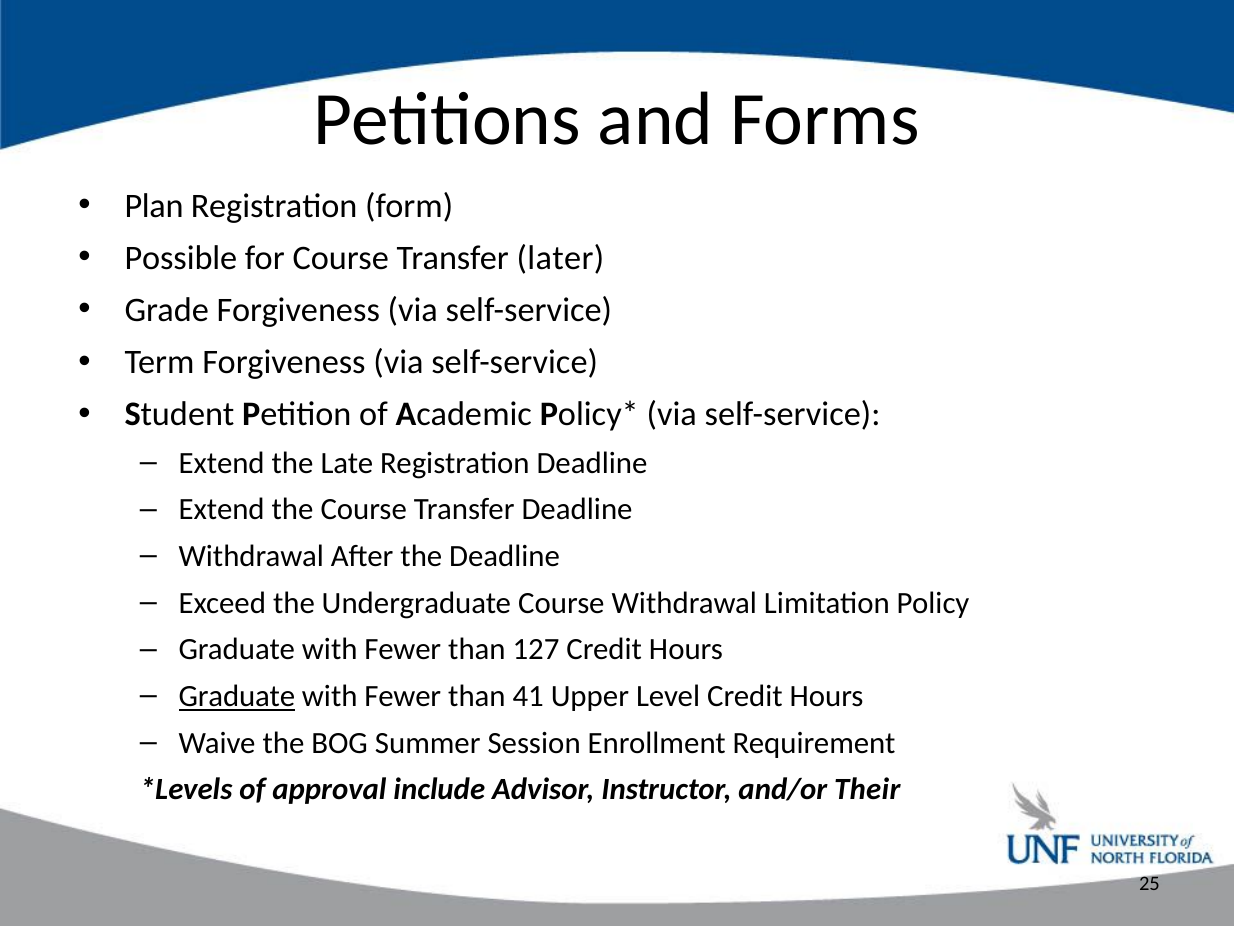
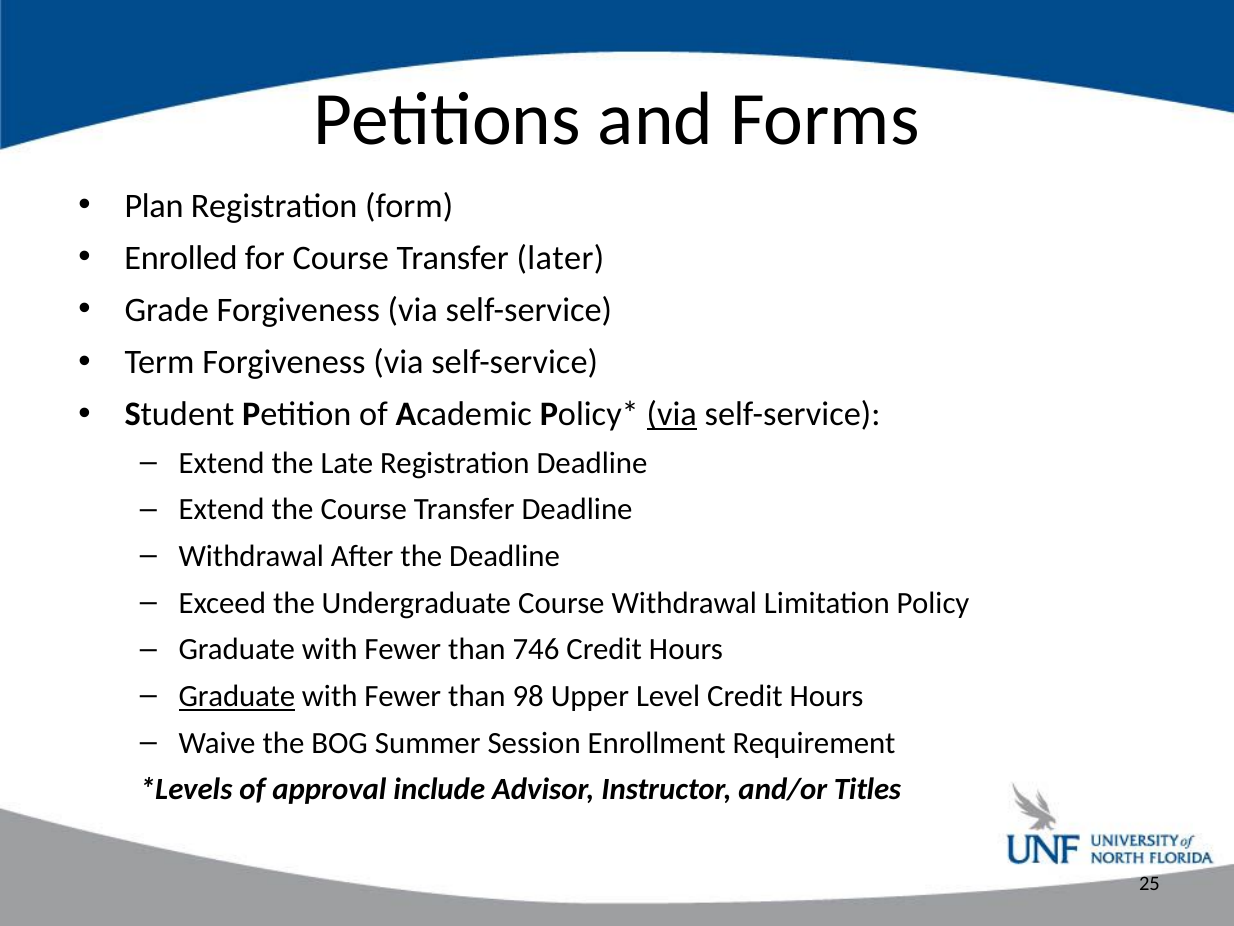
Possible: Possible -> Enrolled
via at (672, 414) underline: none -> present
127: 127 -> 746
41: 41 -> 98
Their: Their -> Titles
